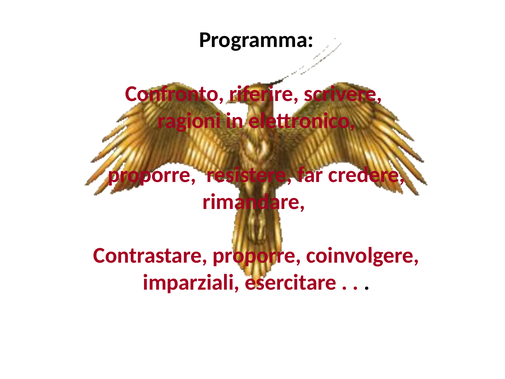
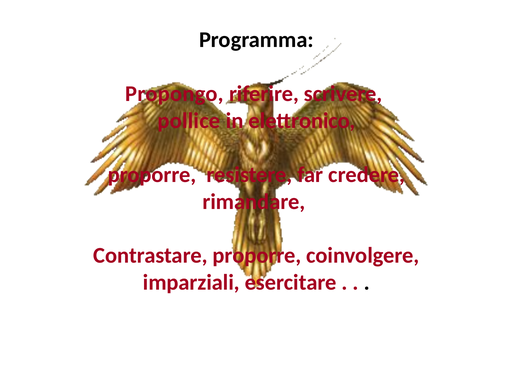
Confronto: Confronto -> Propongo
ragioni: ragioni -> pollice
